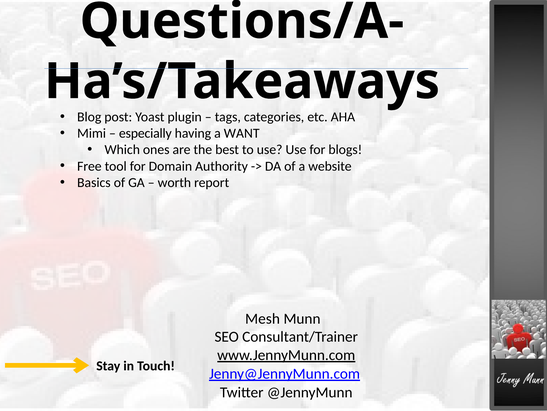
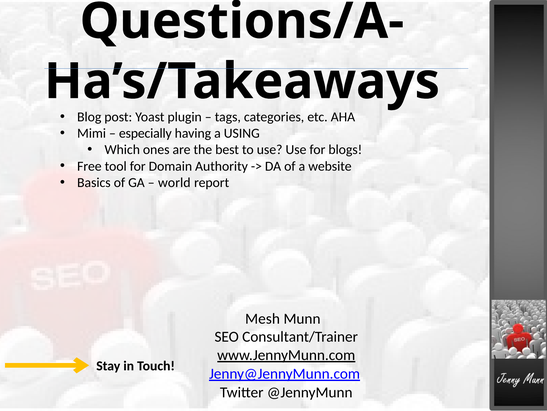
WANT: WANT -> USING
worth: worth -> world
